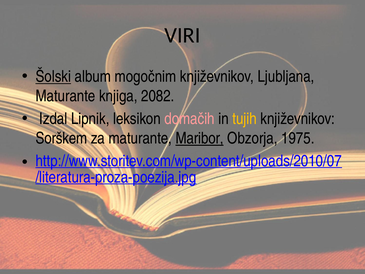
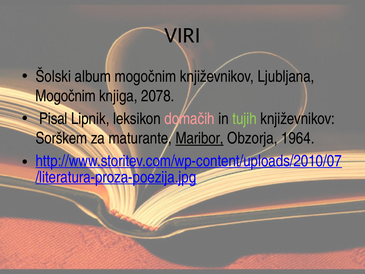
Šolski underline: present -> none
Maturante at (65, 96): Maturante -> Mogočnim
2082: 2082 -> 2078
Izdal: Izdal -> Pisal
tujih colour: yellow -> light green
1975: 1975 -> 1964
